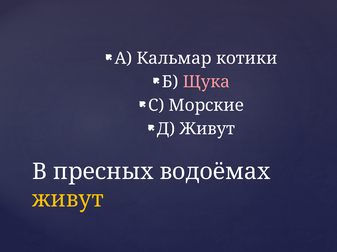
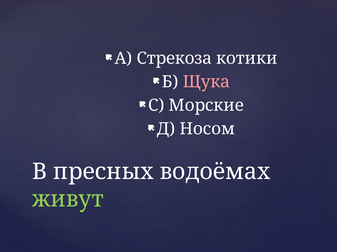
Кальмар: Кальмар -> Стрекоза
Д Живут: Живут -> Носом
живут at (68, 200) colour: yellow -> light green
